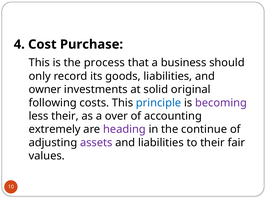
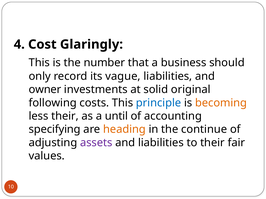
Purchase: Purchase -> Glaringly
process: process -> number
goods: goods -> vague
becoming colour: purple -> orange
over: over -> until
extremely: extremely -> specifying
heading colour: purple -> orange
